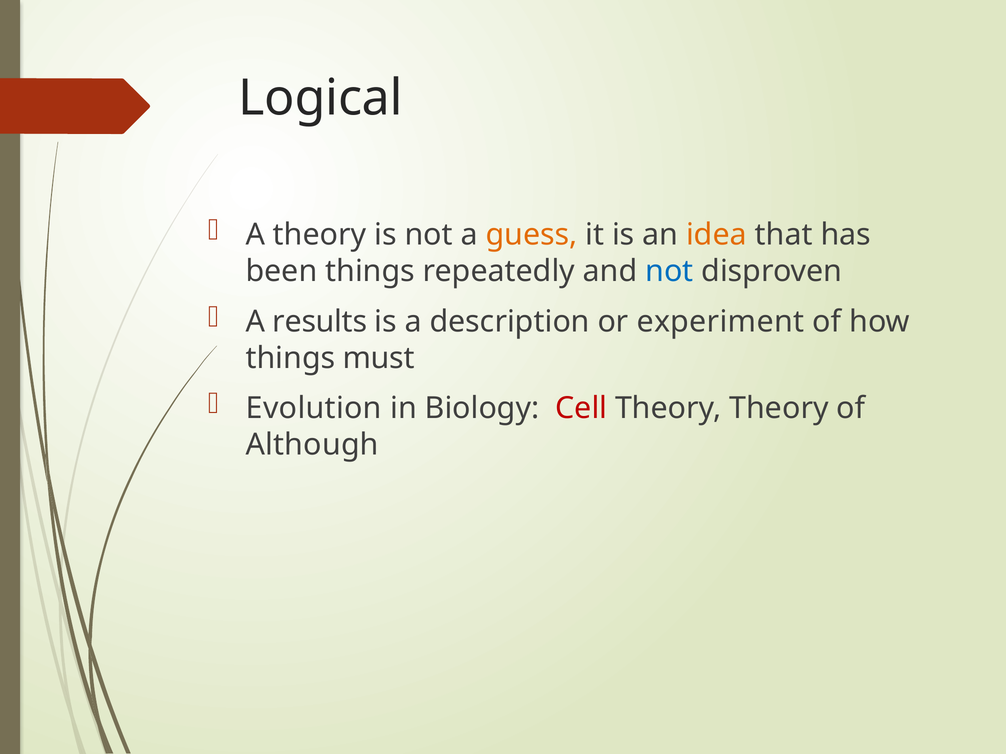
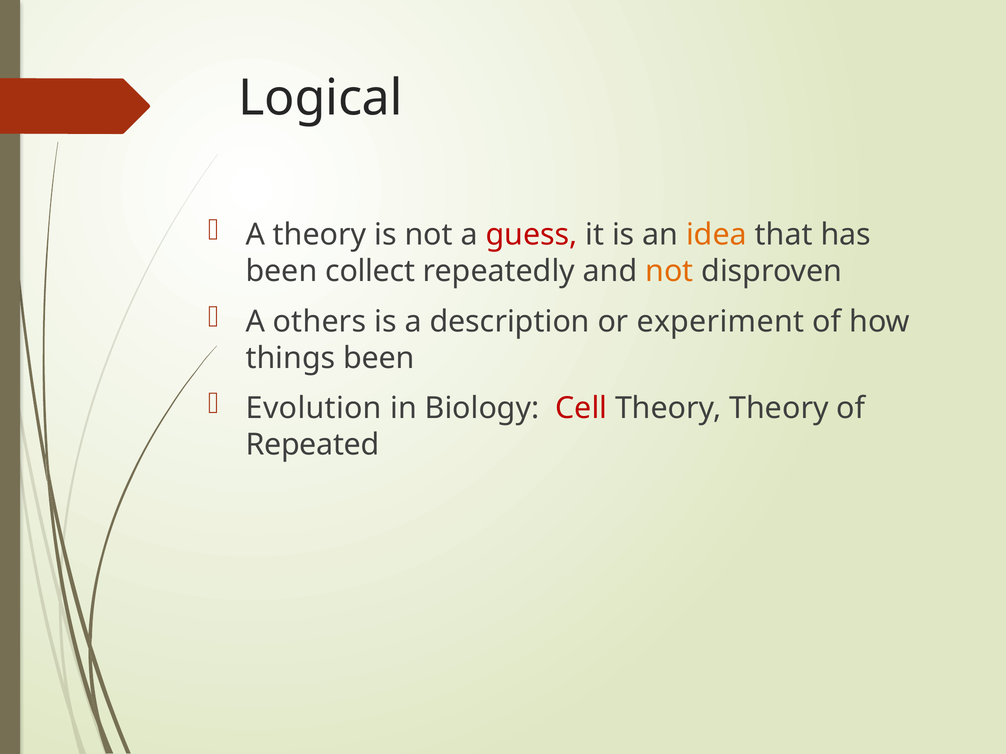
guess colour: orange -> red
been things: things -> collect
not at (669, 271) colour: blue -> orange
results: results -> others
things must: must -> been
Although: Although -> Repeated
